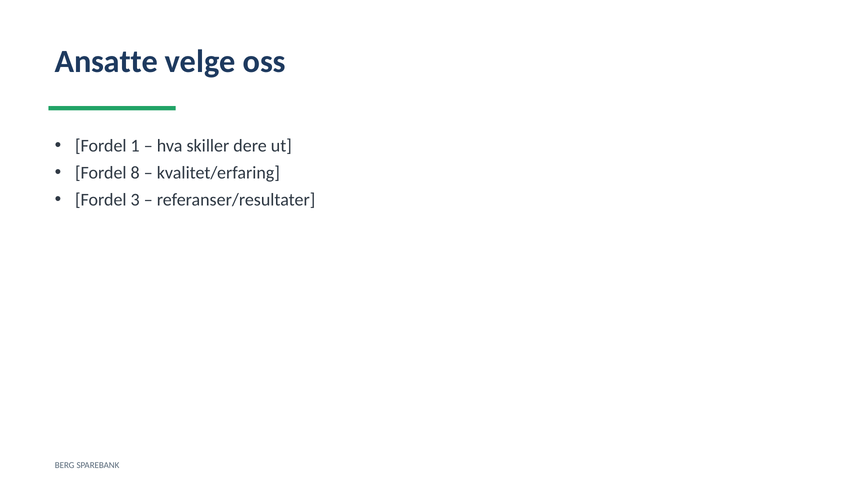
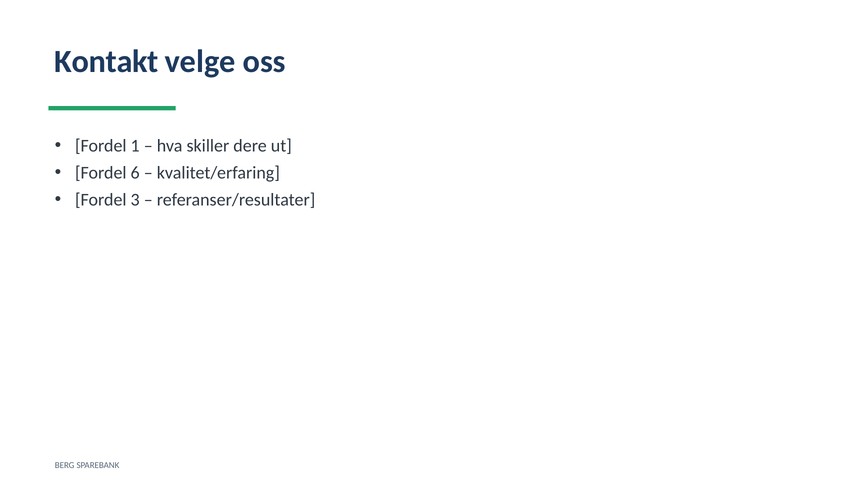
Ansatte: Ansatte -> Kontakt
8: 8 -> 6
